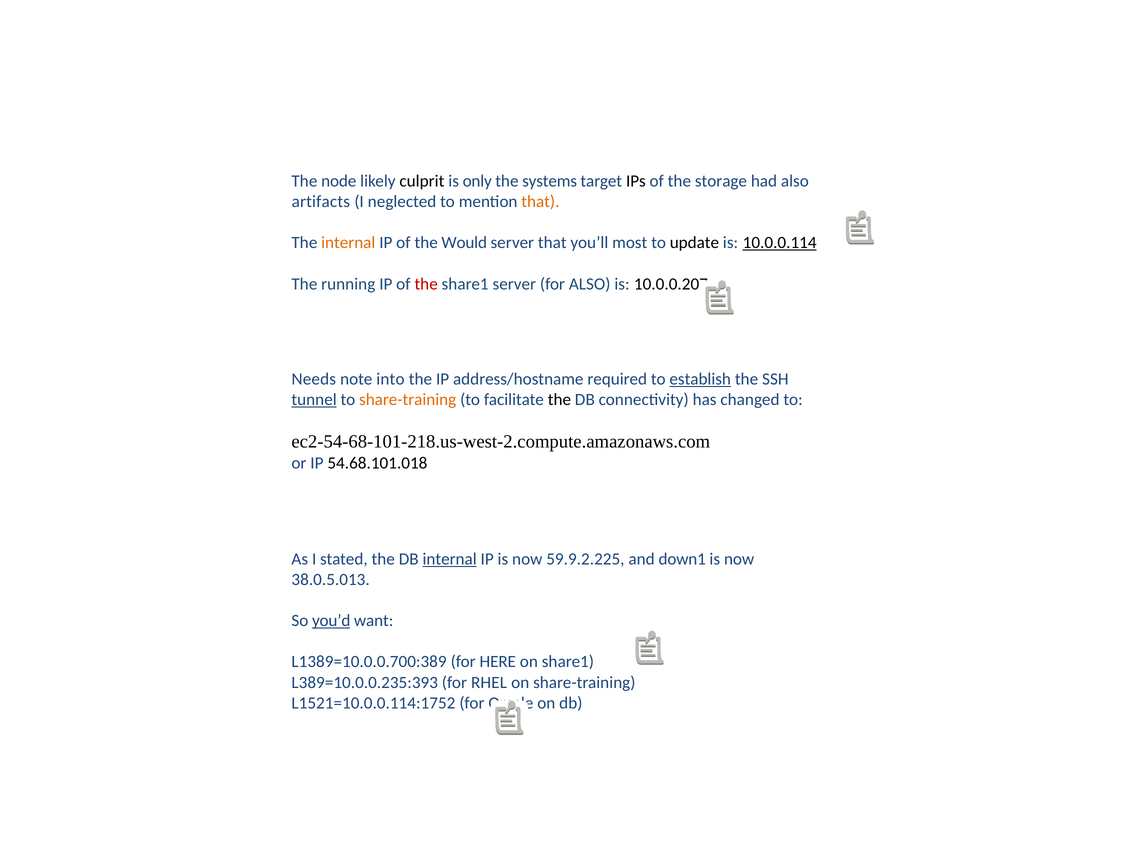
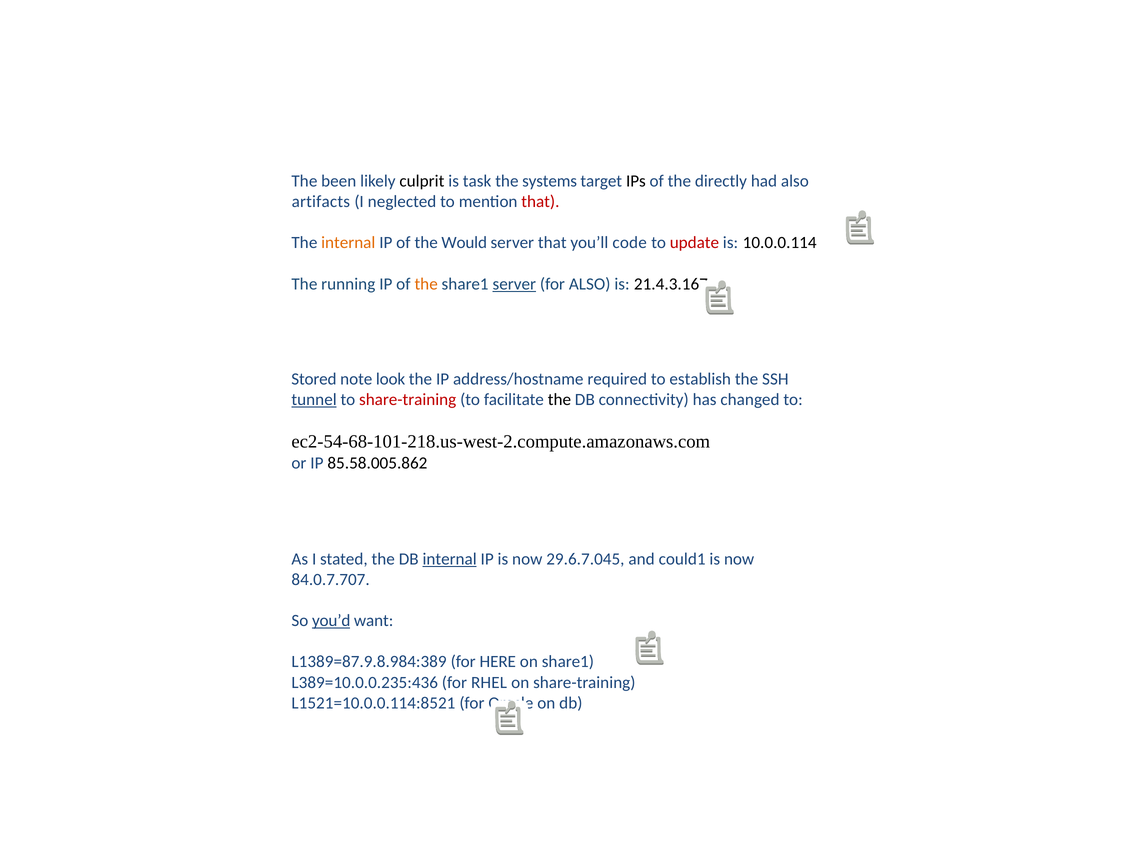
node: node -> been
only: only -> task
storage: storage -> directly
that at (540, 202) colour: orange -> red
most: most -> code
update colour: black -> red
10.0.0.114 underline: present -> none
the at (426, 284) colour: red -> orange
server at (514, 284) underline: none -> present
10.0.0.207: 10.0.0.207 -> 21.4.3.167
Needs: Needs -> Stored
into: into -> look
establish underline: present -> none
share-training at (408, 400) colour: orange -> red
54.68.101.018: 54.68.101.018 -> 85.58.005.862
59.9.2.225: 59.9.2.225 -> 29.6.7.045
down1: down1 -> could1
38.0.5.013: 38.0.5.013 -> 84.0.7.707
L1389=10.0.0.700:389: L1389=10.0.0.700:389 -> L1389=87.9.8.984:389
L389=10.0.0.235:393: L389=10.0.0.235:393 -> L389=10.0.0.235:436
L1521=10.0.0.114:1752: L1521=10.0.0.114:1752 -> L1521=10.0.0.114:8521
